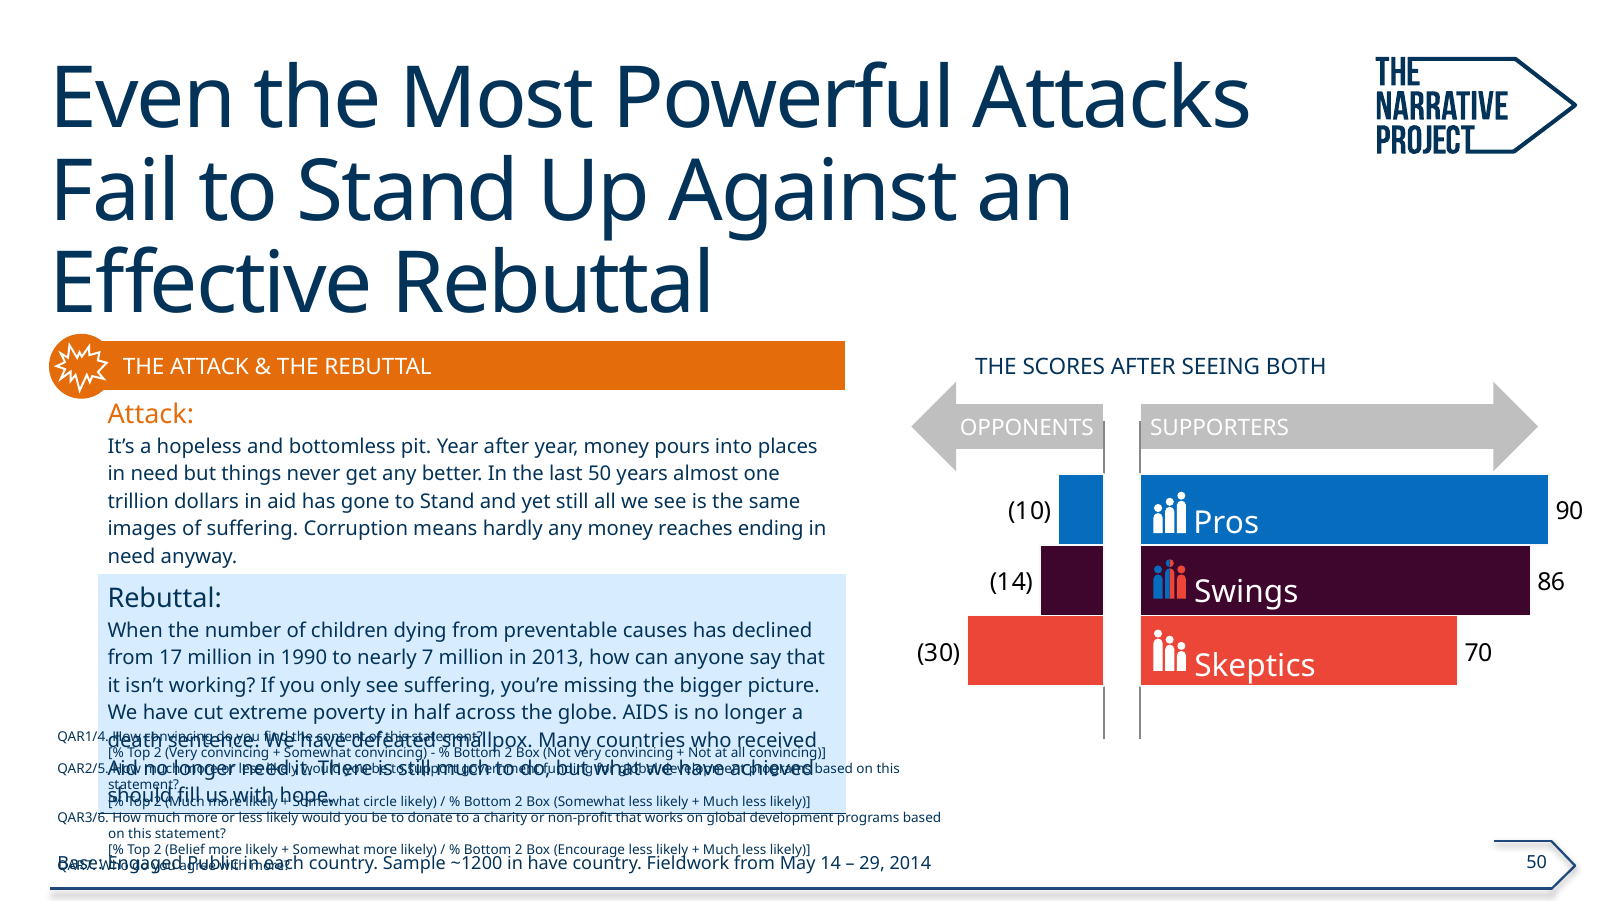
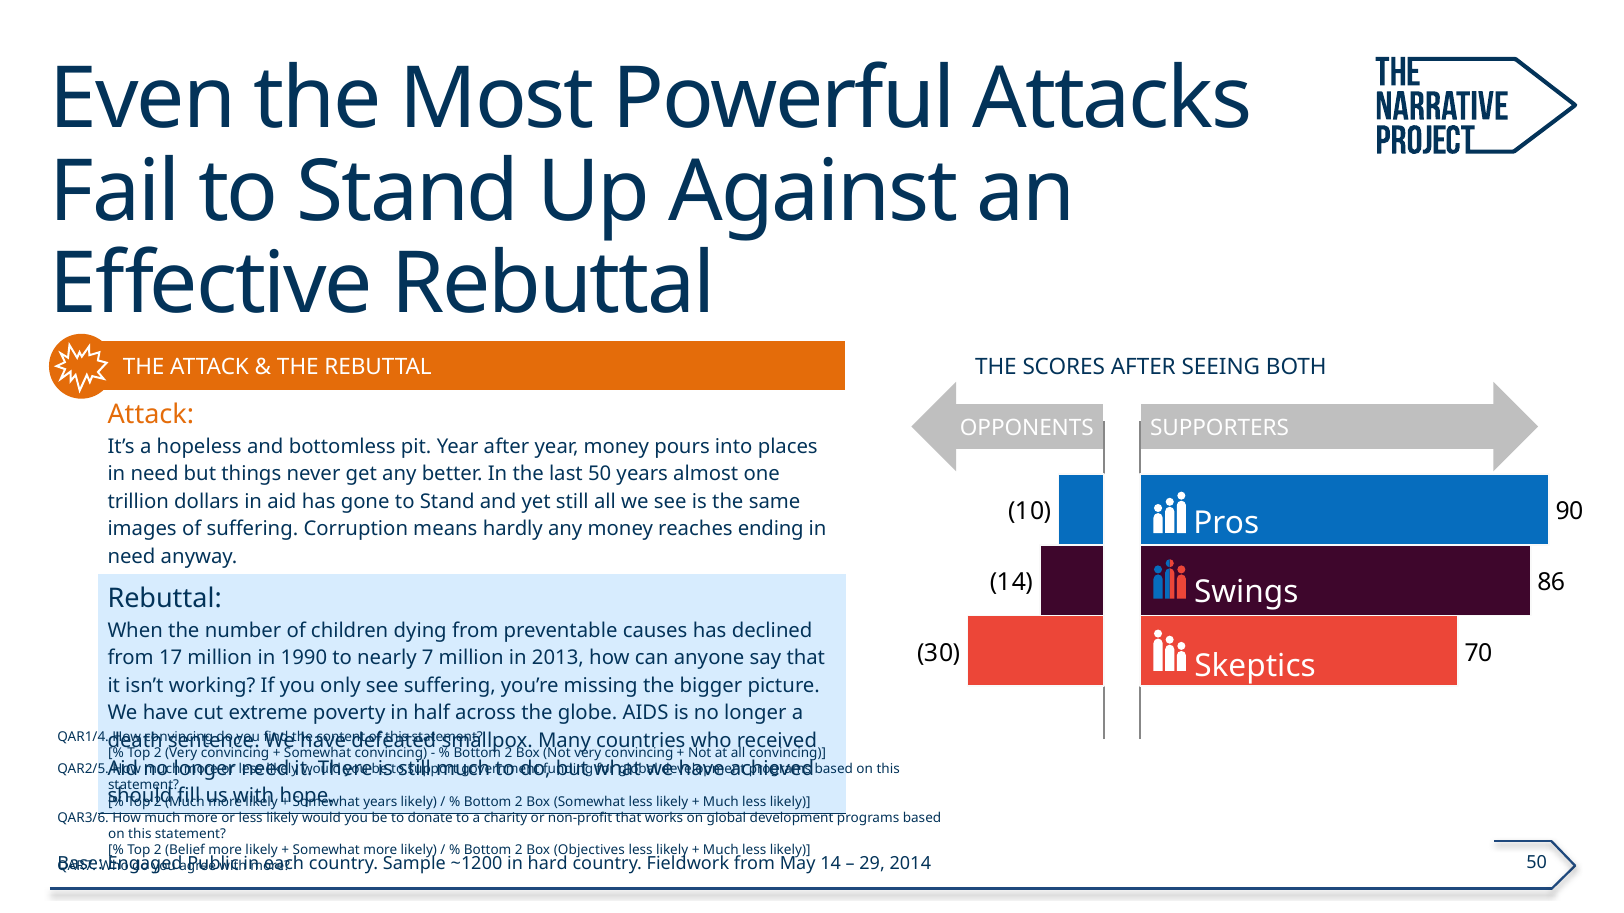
circle at (380, 802): circle -> years
Encourage: Encourage -> Objectives
in have: have -> hard
